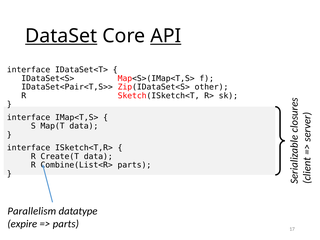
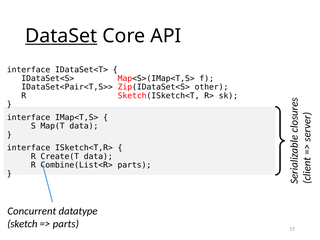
API underline: present -> none
Parallelism: Parallelism -> Concurrent
expire: expire -> sketch
